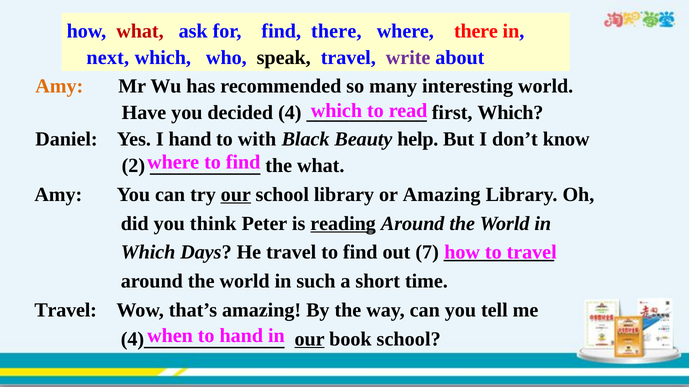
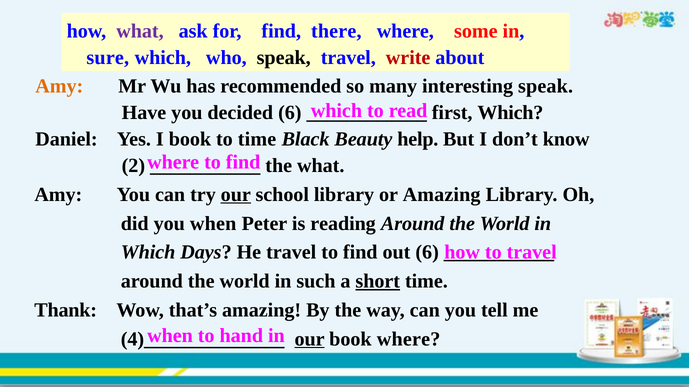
what at (140, 31) colour: red -> purple
where there: there -> some
next: next -> sure
write colour: purple -> red
interesting world: world -> speak
decided 4: 4 -> 6
I hand: hand -> book
to with: with -> time
you think: think -> when
reading underline: present -> none
out 7: 7 -> 6
short underline: none -> present
Travel at (66, 311): Travel -> Thank
book school: school -> where
